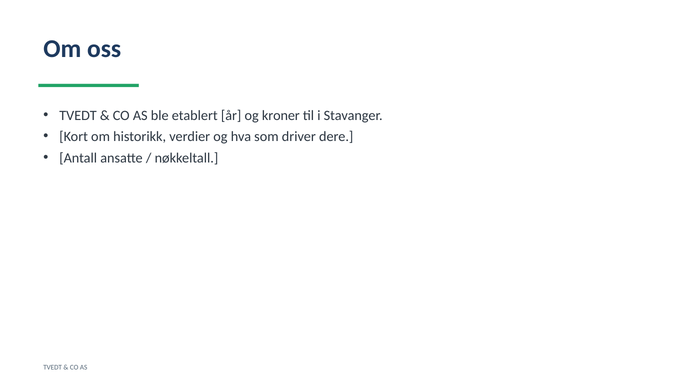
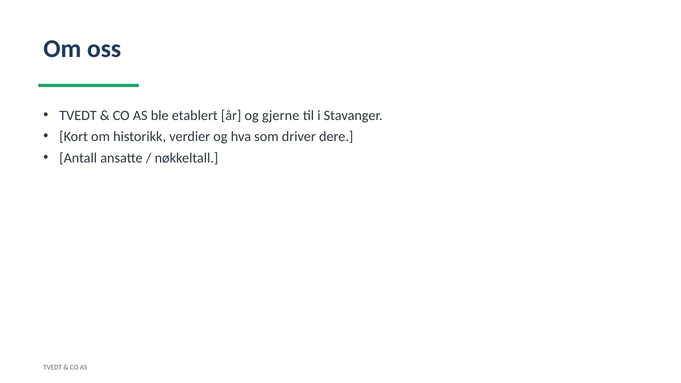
kroner: kroner -> gjerne
